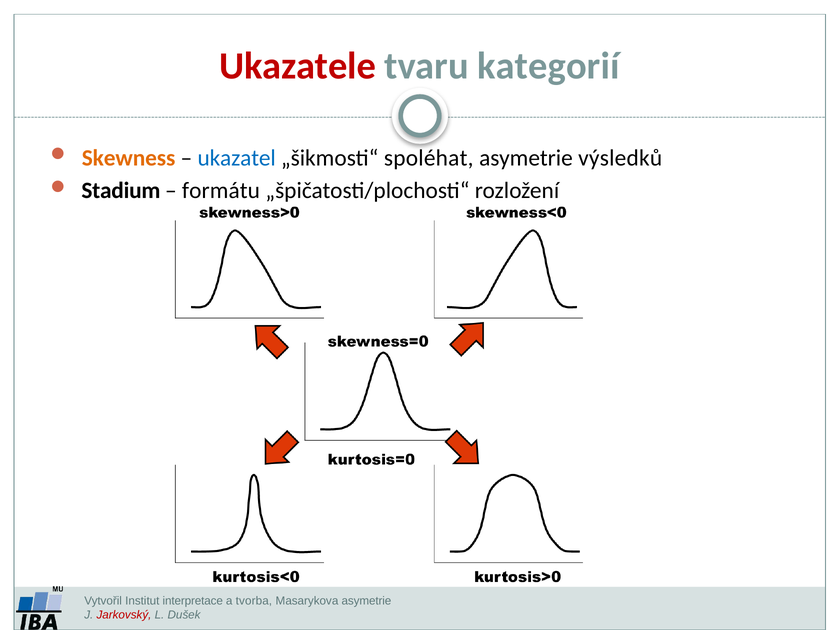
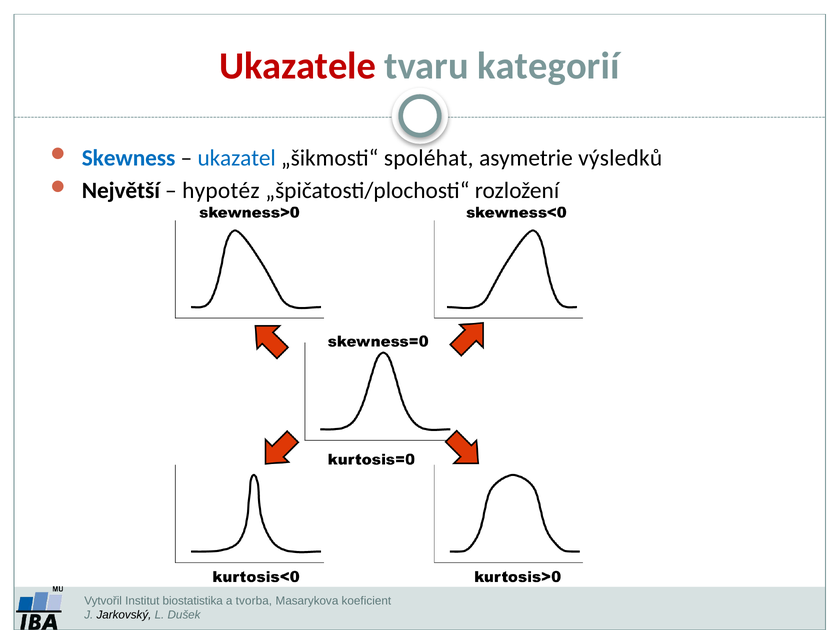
Skewness colour: orange -> blue
Stadium: Stadium -> Největší
formátu: formátu -> hypotéz
interpretace: interpretace -> biostatistika
Masarykova asymetrie: asymetrie -> koeficient
Jarkovský colour: red -> black
